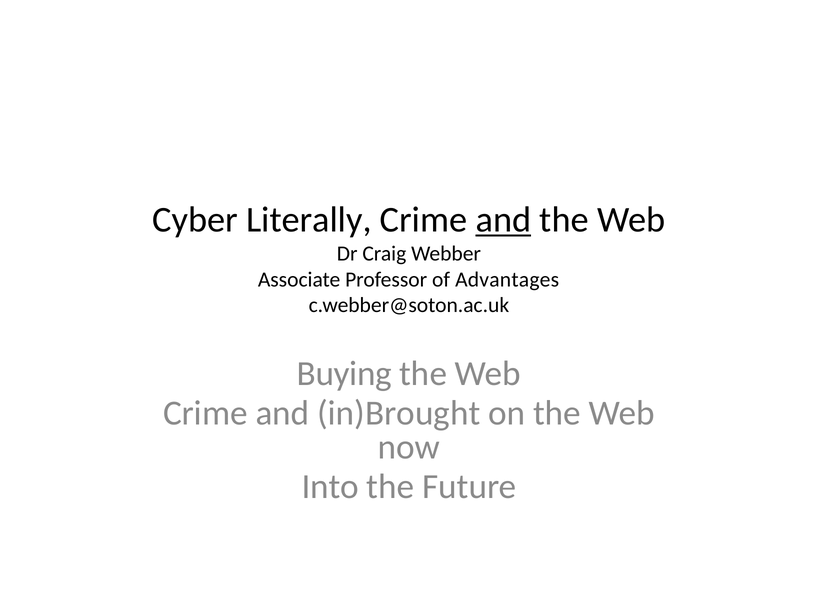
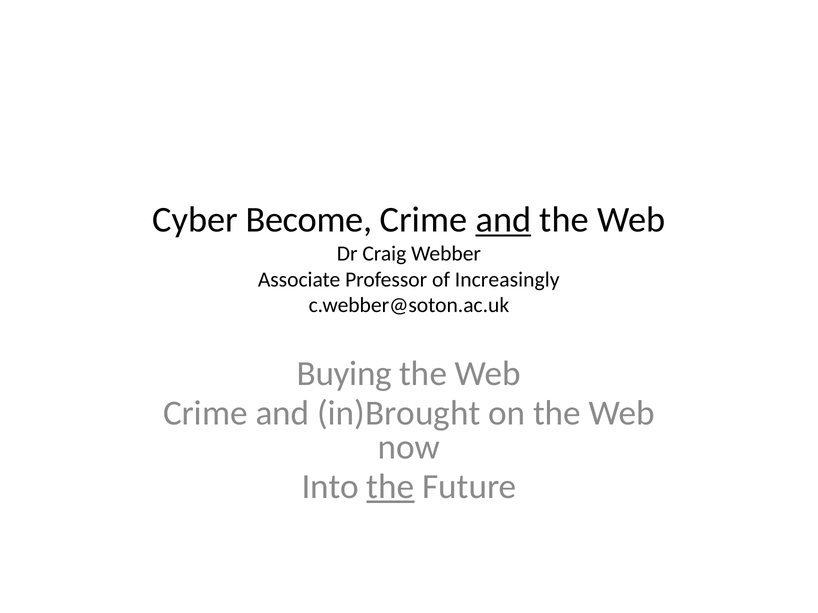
Literally: Literally -> Become
Advantages: Advantages -> Increasingly
the at (390, 487) underline: none -> present
